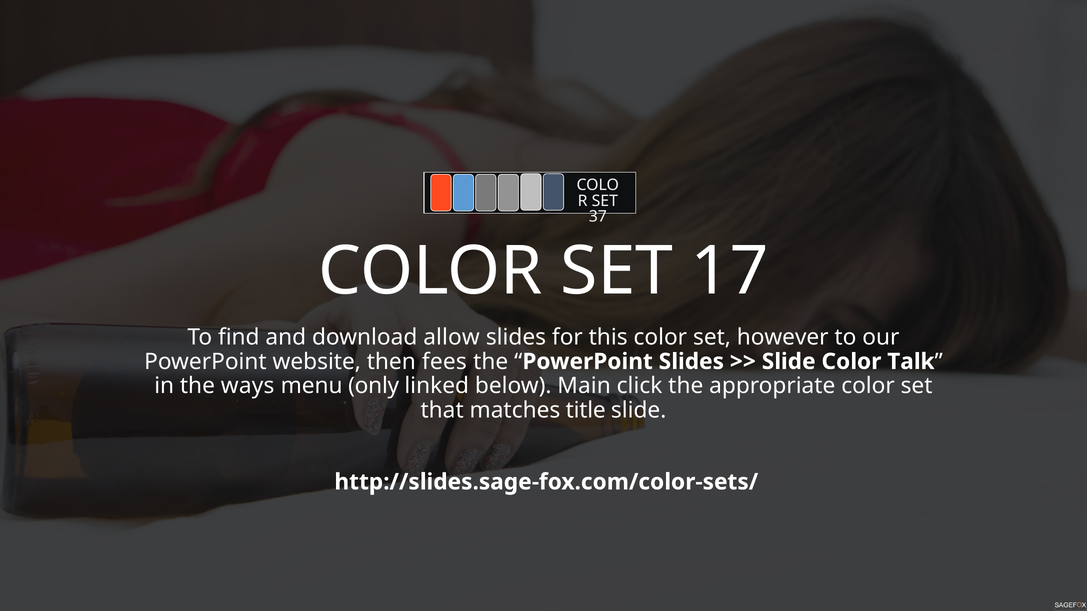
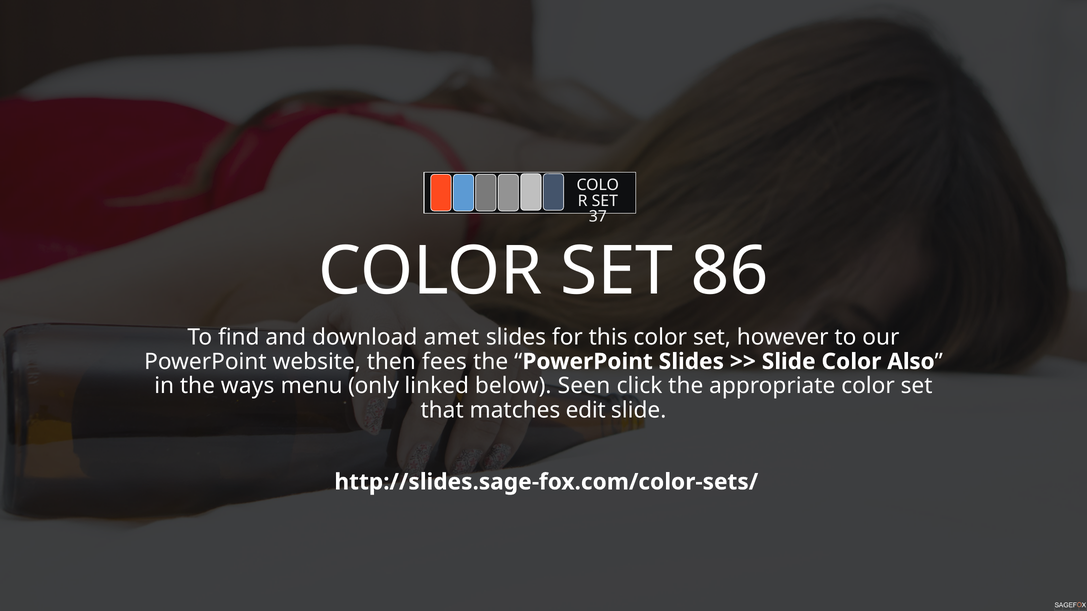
17: 17 -> 86
allow: allow -> amet
Talk: Talk -> Also
Main: Main -> Seen
title: title -> edit
